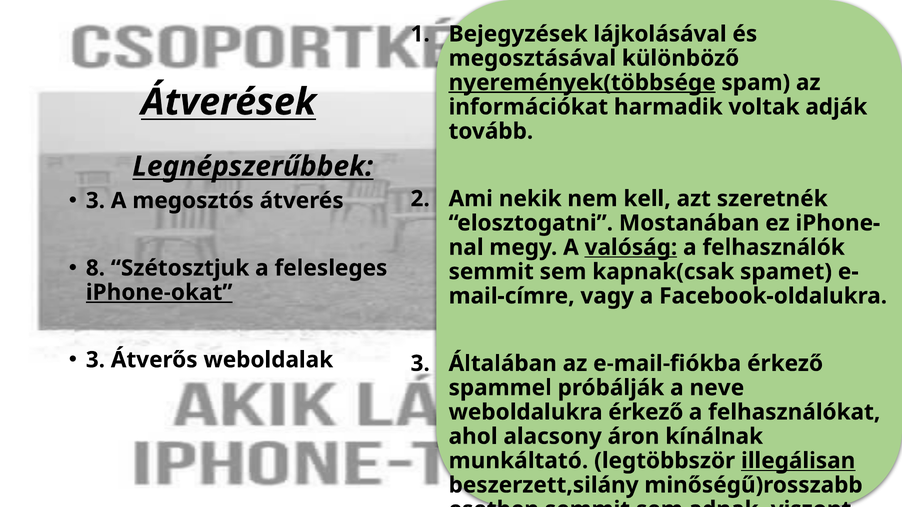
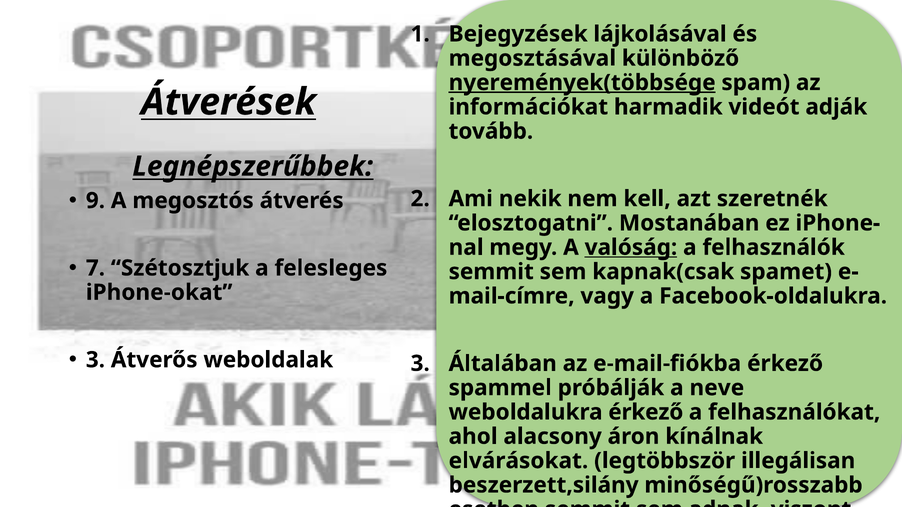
voltak: voltak -> videót
3 at (95, 201): 3 -> 9
8: 8 -> 7
iPhone-okat underline: present -> none
munkáltató: munkáltató -> elvárásokat
illegálisan underline: present -> none
